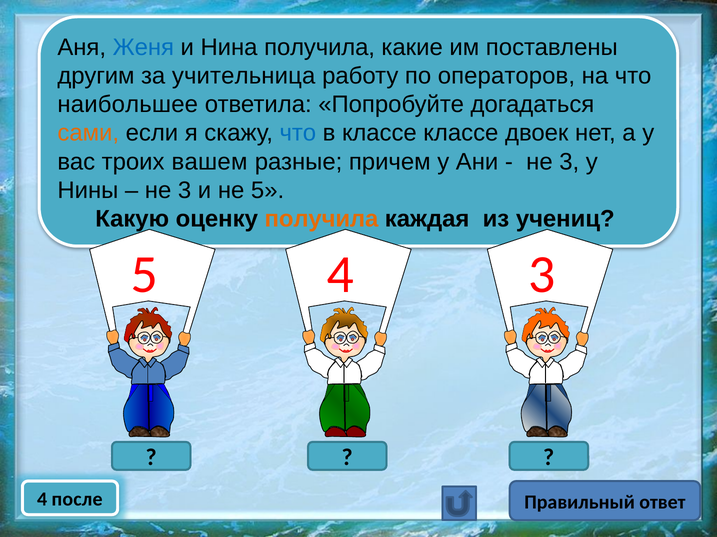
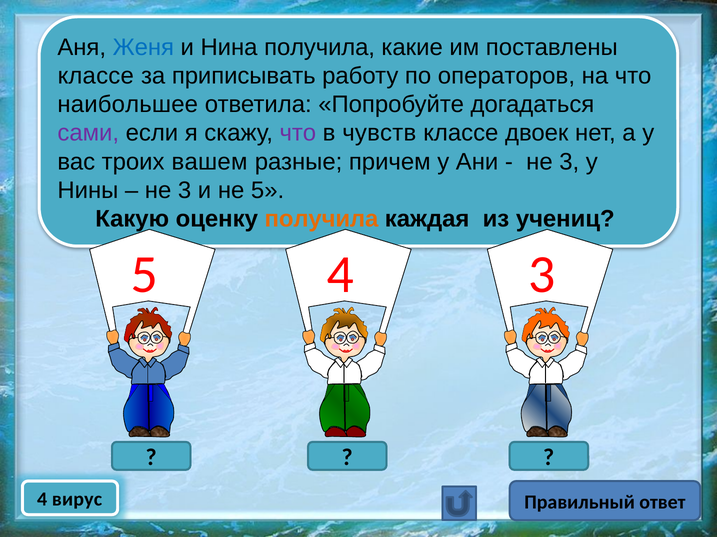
другим at (96, 76): другим -> классе
учительница: учительница -> приписывать
сами colour: orange -> purple
что at (298, 133) colour: blue -> purple
в классе: классе -> чувств
после: после -> вирус
